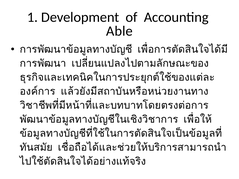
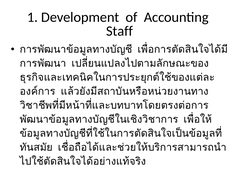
Able: Able -> Staff
